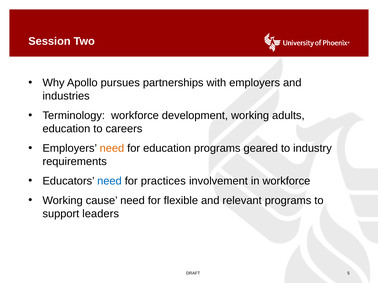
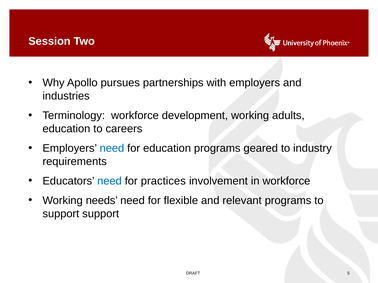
need at (112, 149) colour: orange -> blue
cause: cause -> needs
support leaders: leaders -> support
